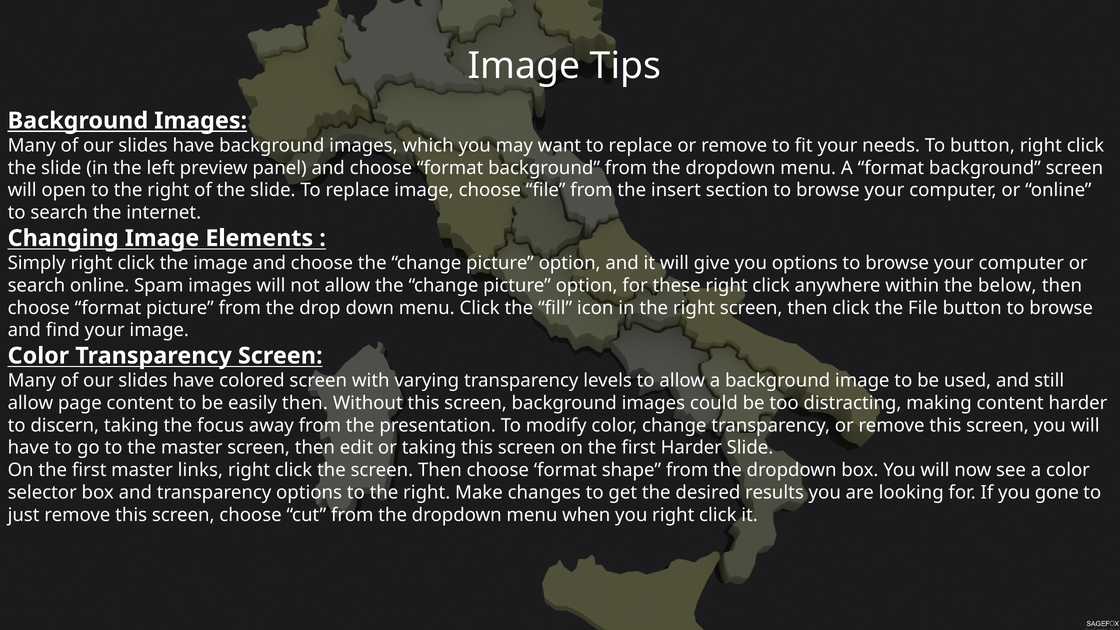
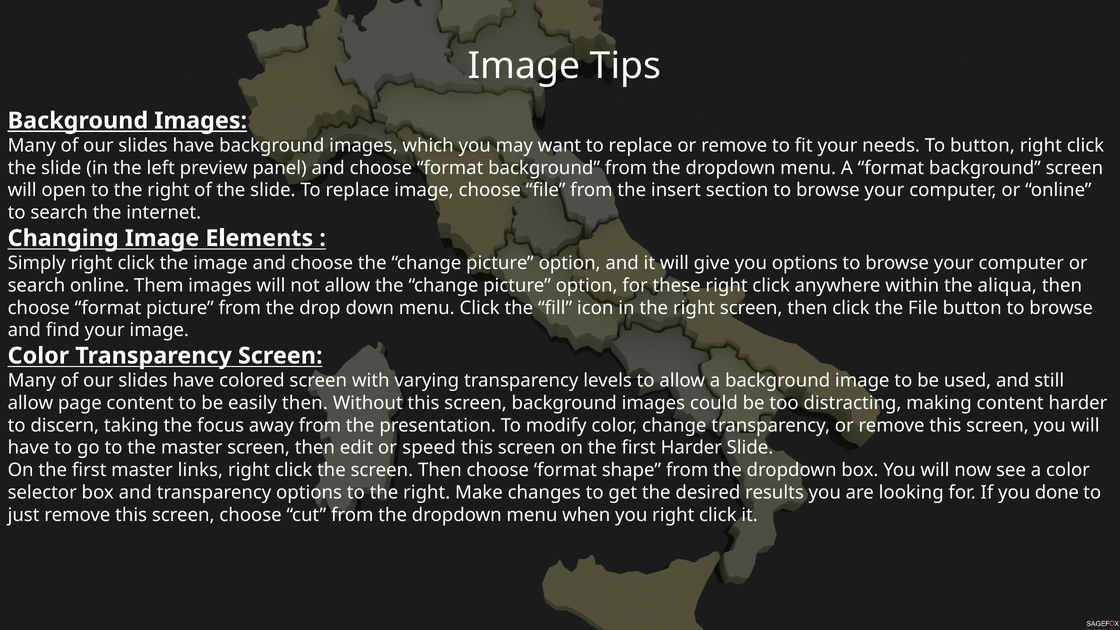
Spam: Spam -> Them
below: below -> aliqua
or taking: taking -> speed
gone: gone -> done
